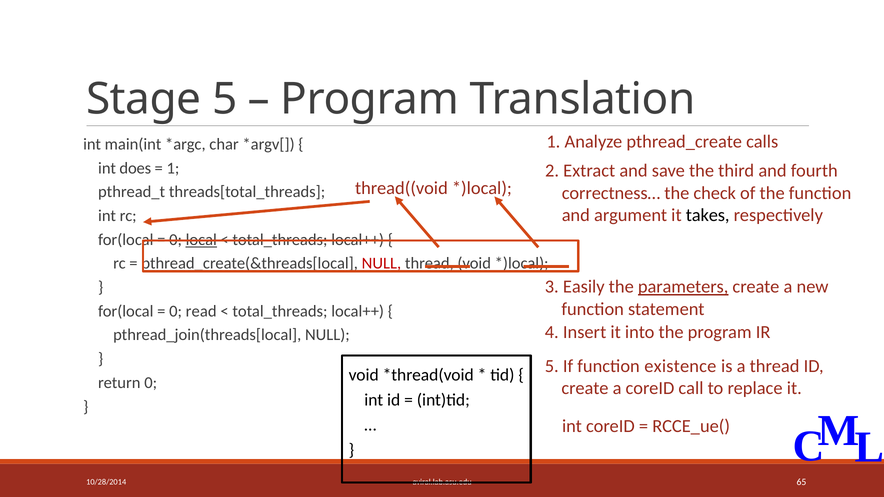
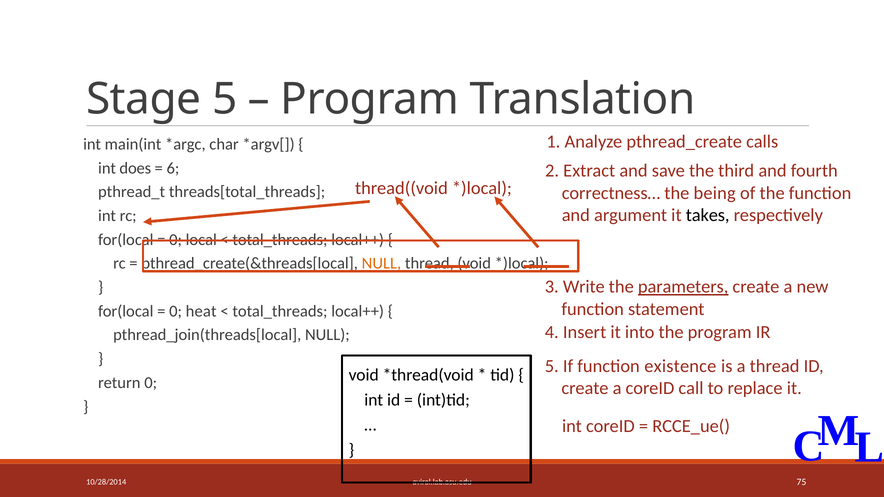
1 at (173, 168): 1 -> 6
check: check -> being
local underline: present -> none
NULL at (381, 264) colour: red -> orange
Easily: Easily -> Write
read: read -> heat
65: 65 -> 75
